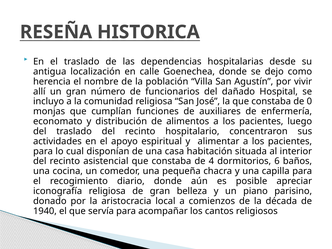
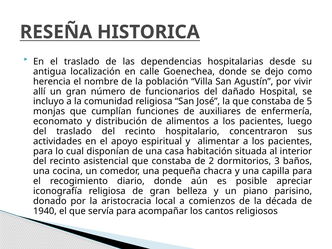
0: 0 -> 5
4: 4 -> 2
6: 6 -> 3
